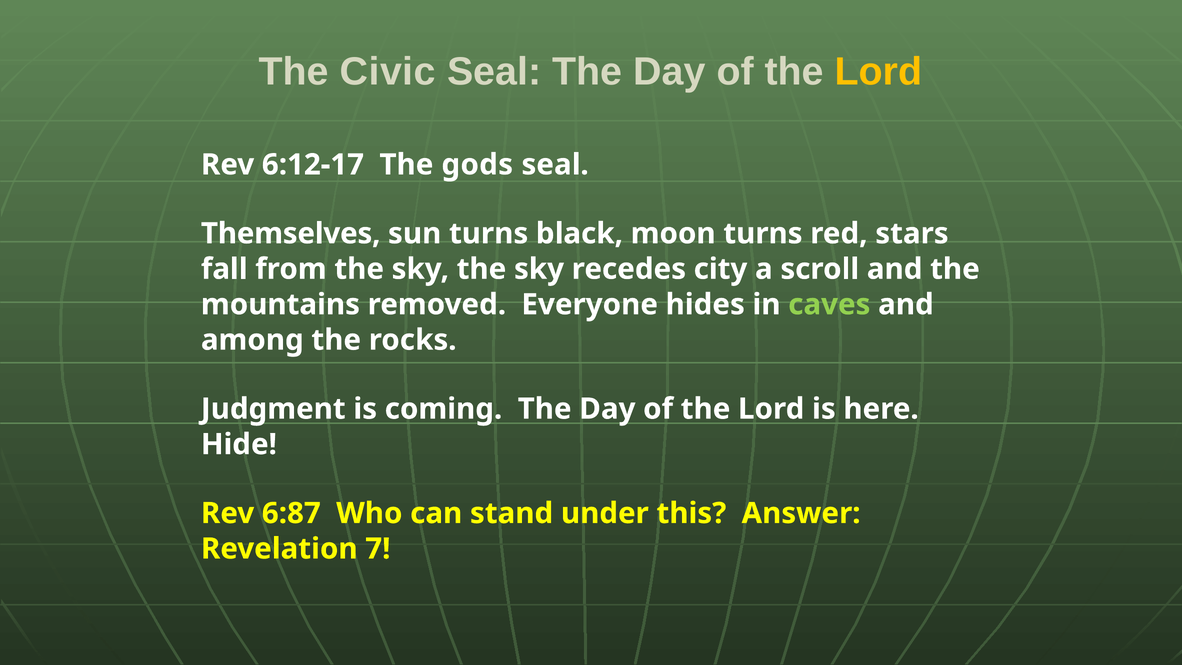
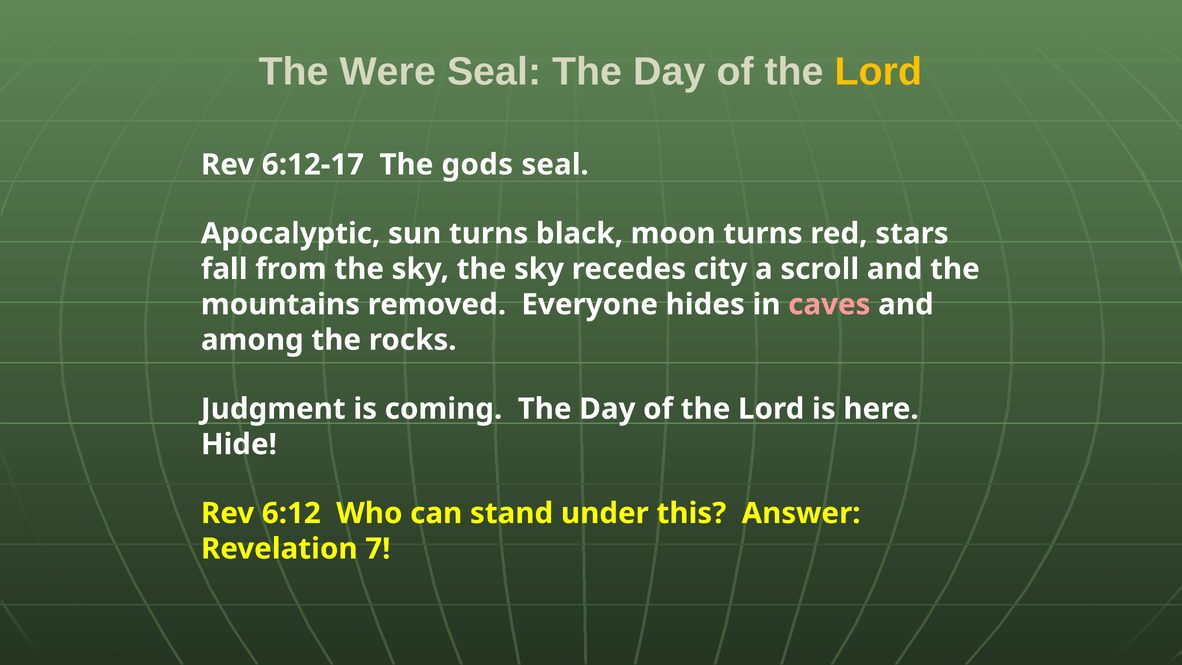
Civic: Civic -> Were
Themselves: Themselves -> Apocalyptic
caves colour: light green -> pink
6:87: 6:87 -> 6:12
